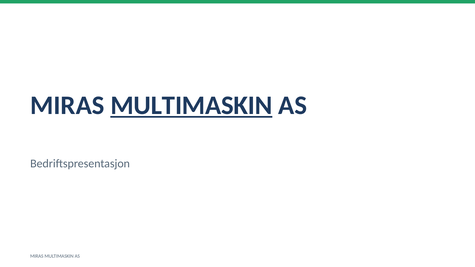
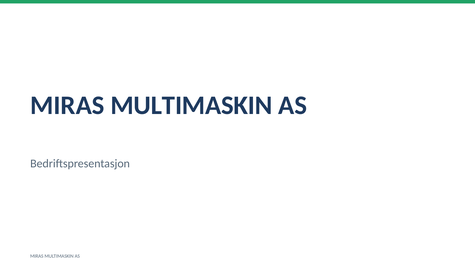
MULTIMASKIN at (191, 105) underline: present -> none
